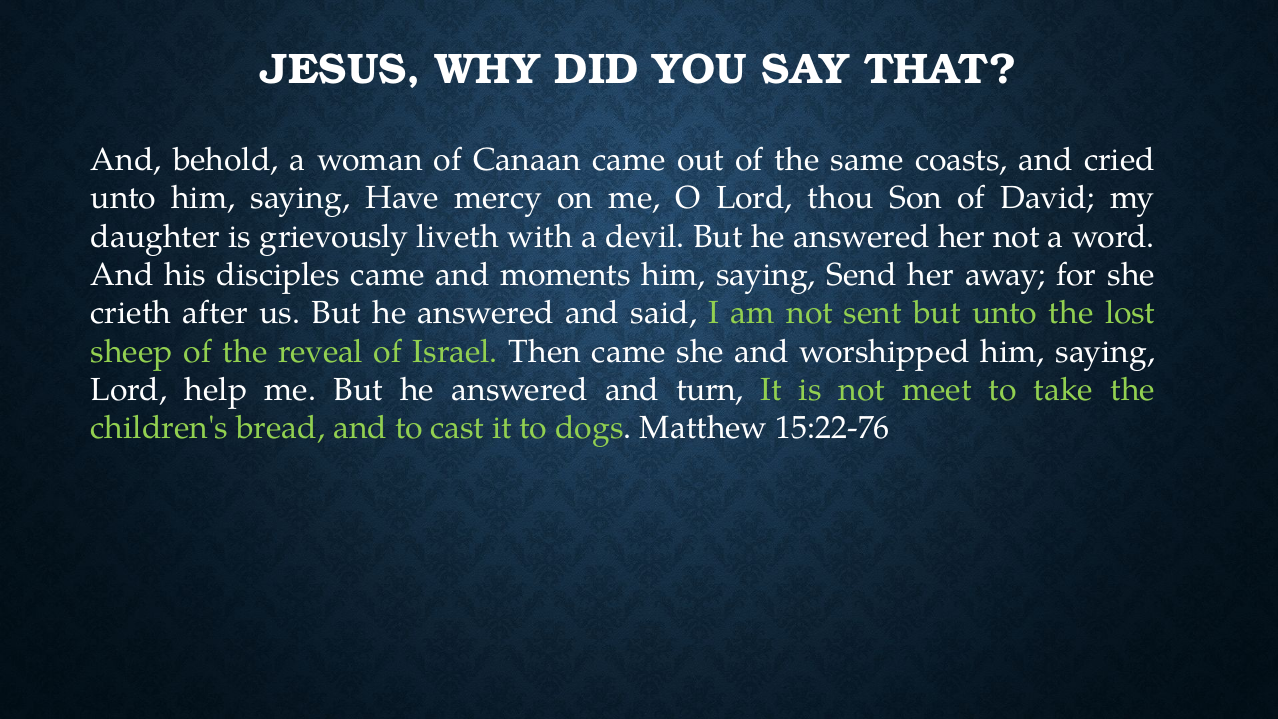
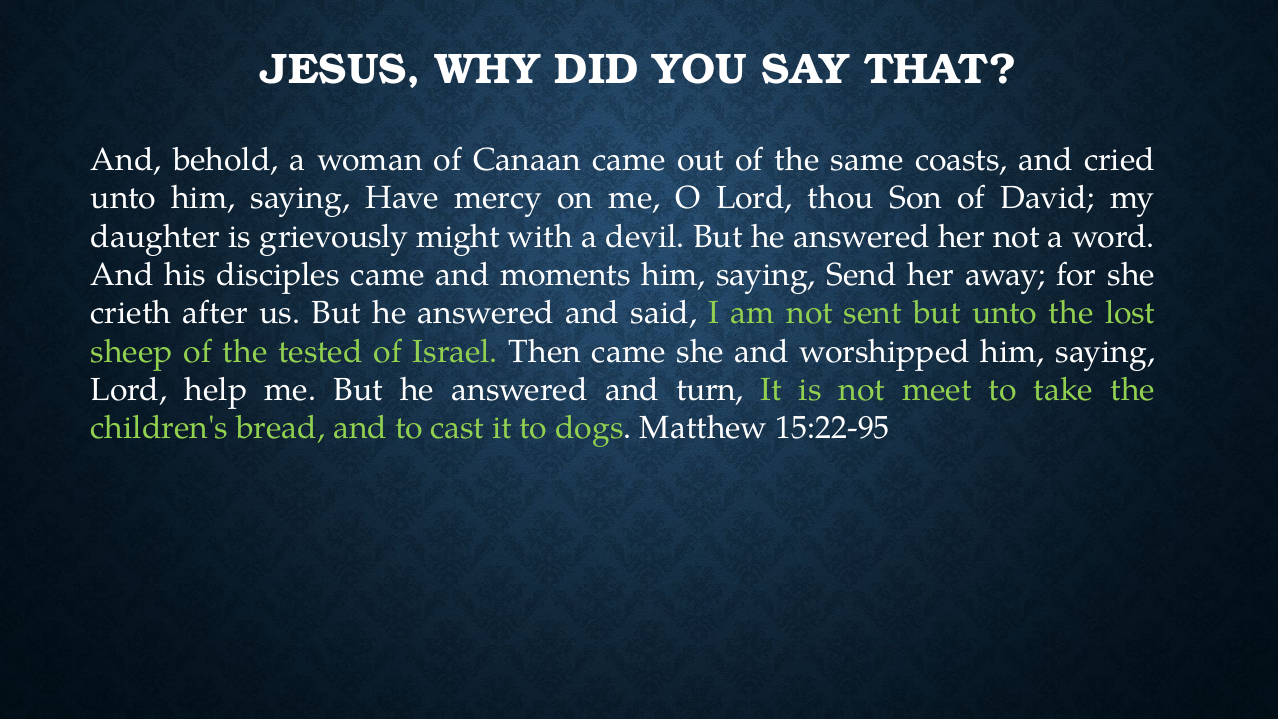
liveth: liveth -> might
reveal: reveal -> tested
15:22-76: 15:22-76 -> 15:22-95
